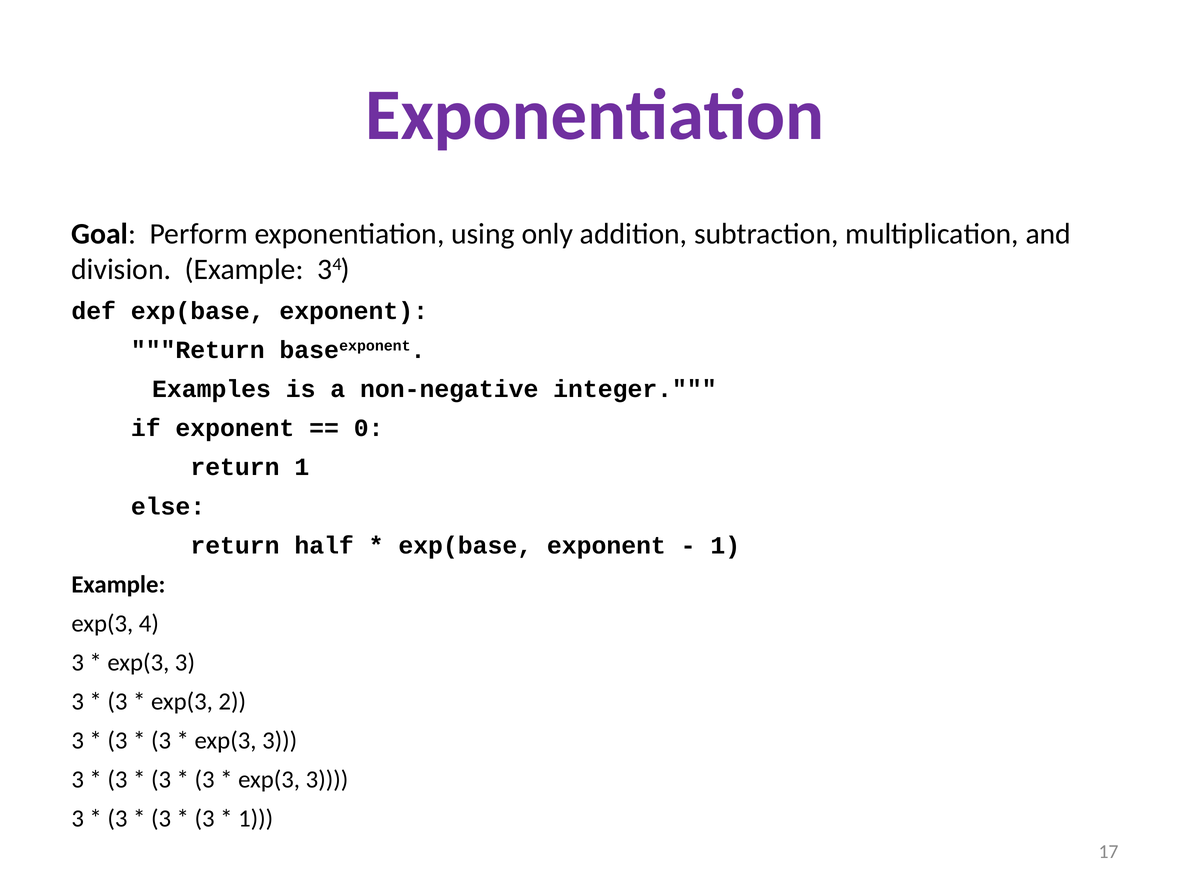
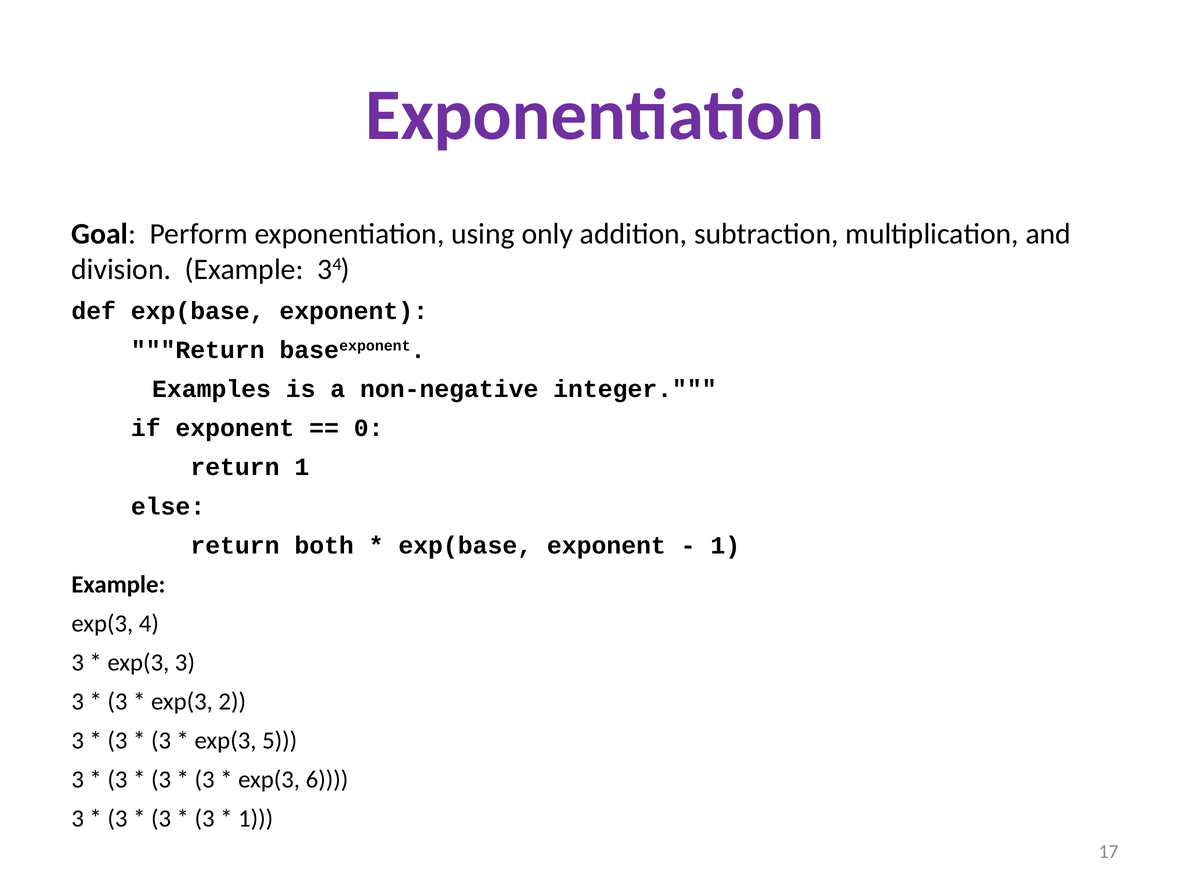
half: half -> both
3 at (280, 741): 3 -> 5
3 at (327, 780): 3 -> 6
